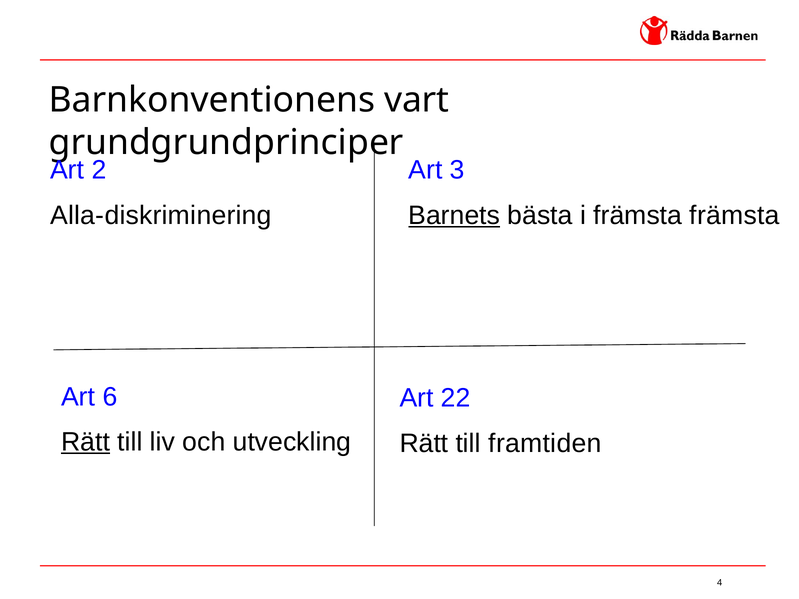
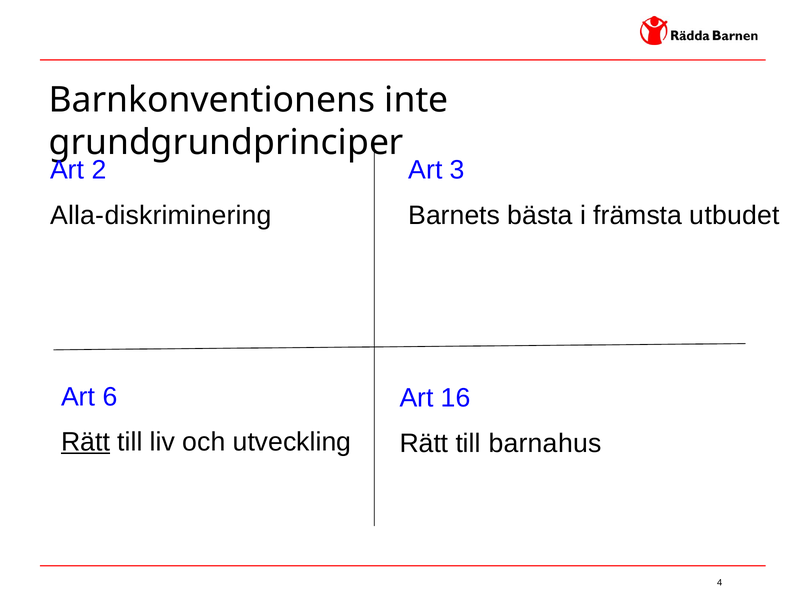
vart: vart -> inte
Barnets underline: present -> none
främsta främsta: främsta -> utbudet
22: 22 -> 16
framtiden: framtiden -> barnahus
